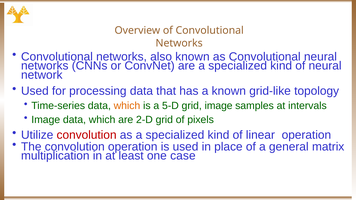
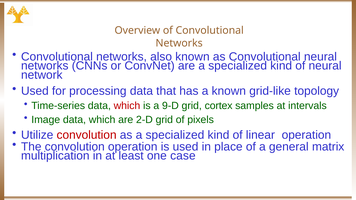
which at (127, 106) colour: orange -> red
5-D: 5-D -> 9-D
grid image: image -> cortex
